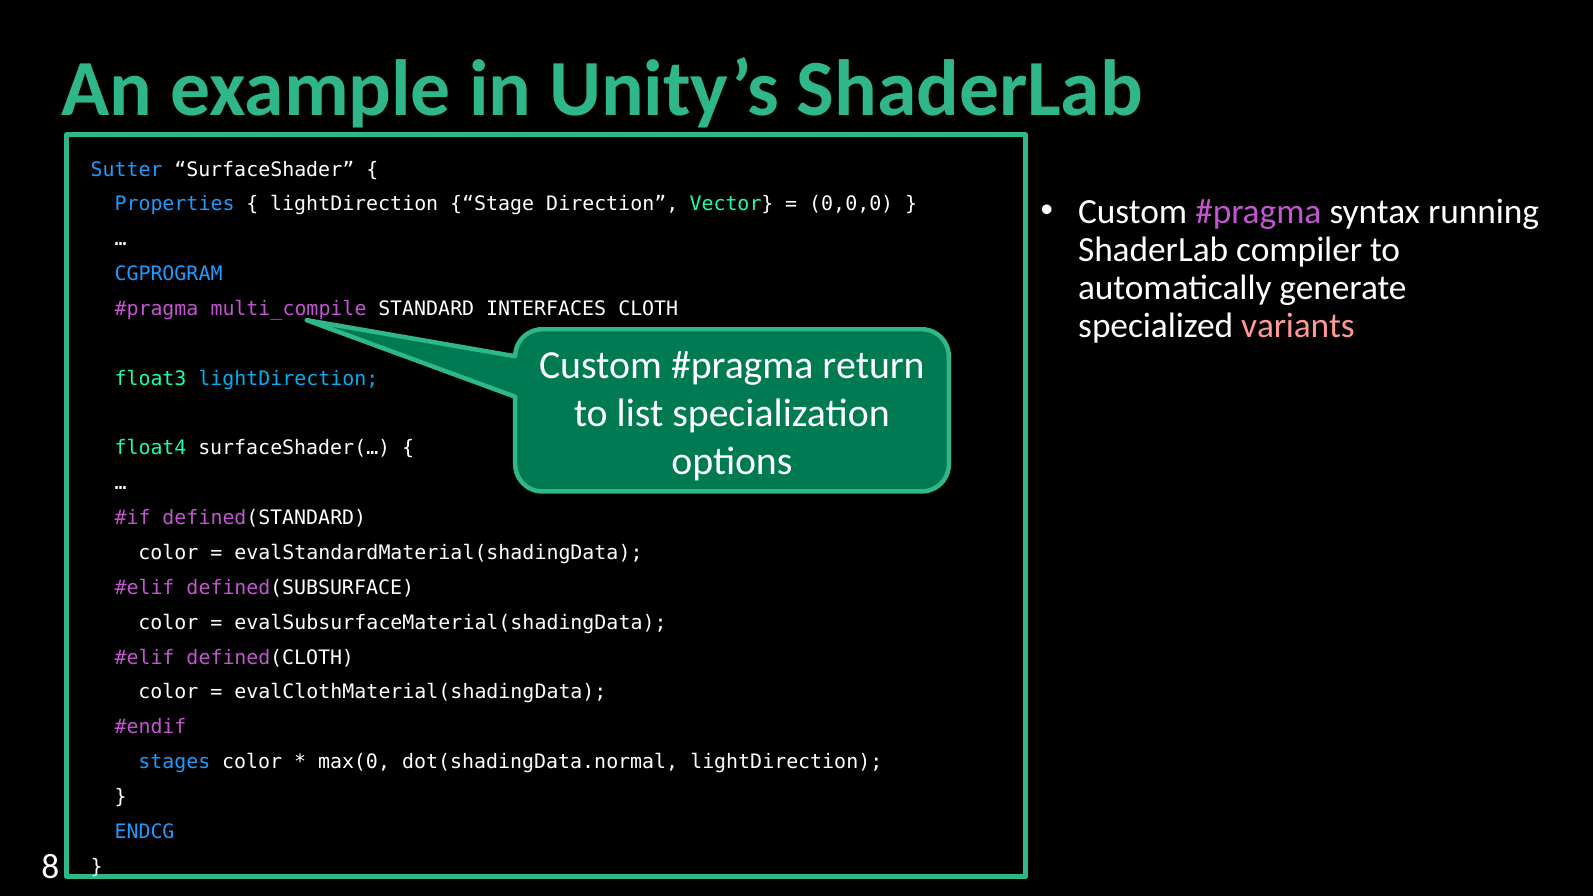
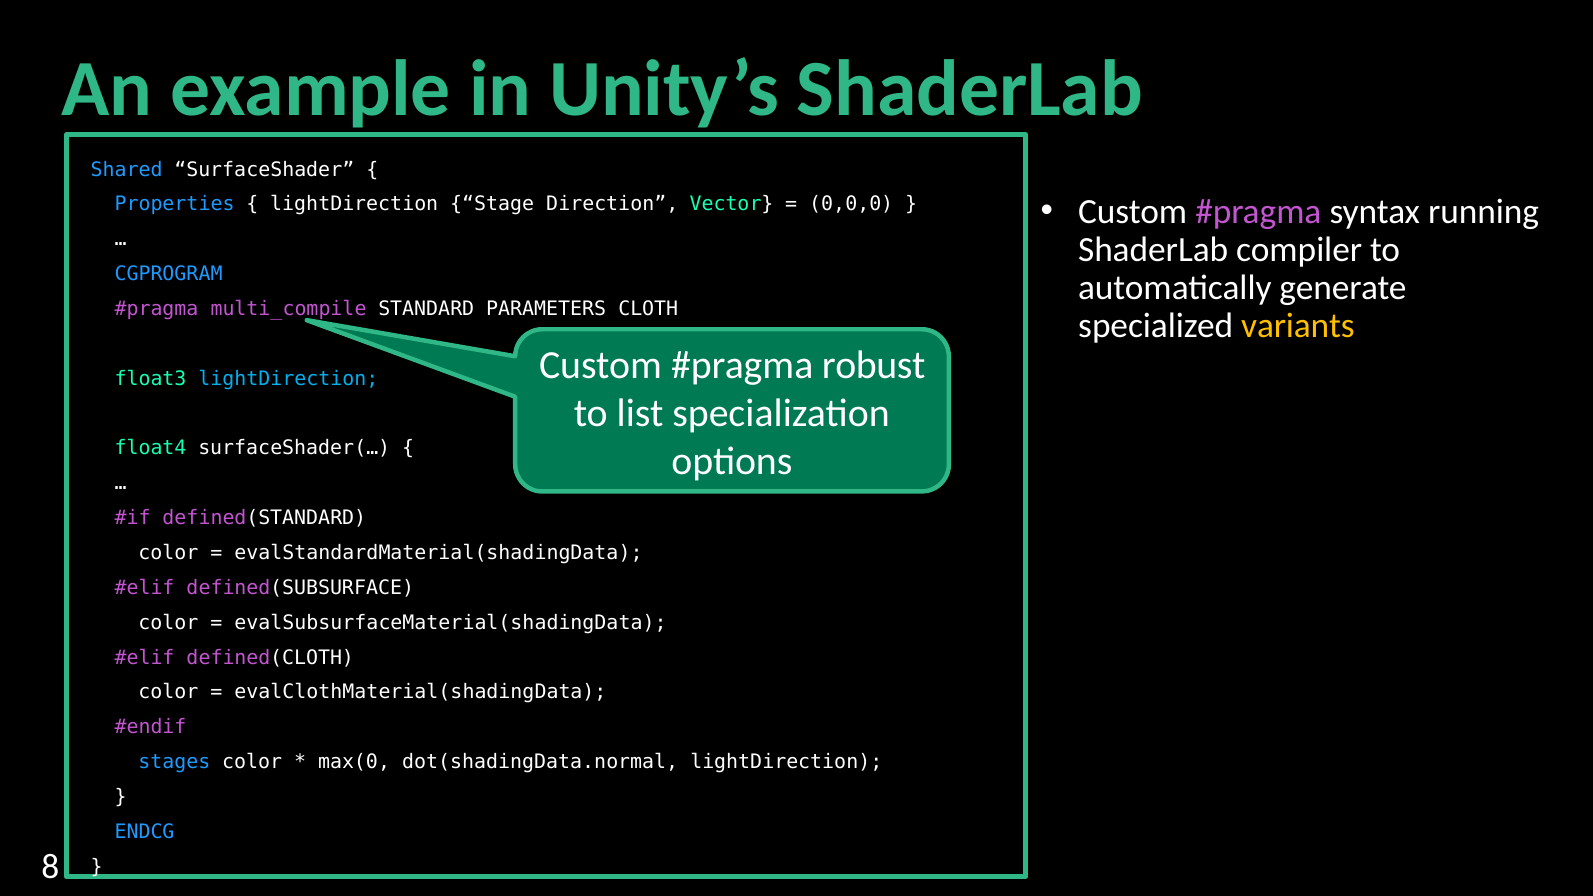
Sutter: Sutter -> Shared
INTERFACES: INTERFACES -> PARAMETERS
variants colour: pink -> yellow
return: return -> robust
